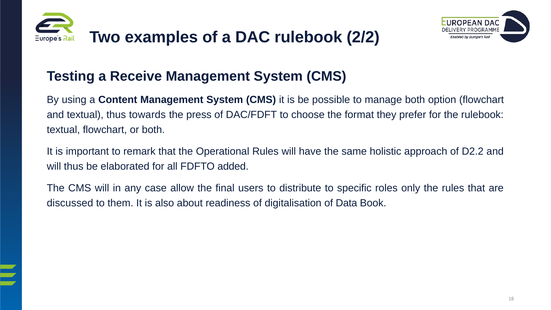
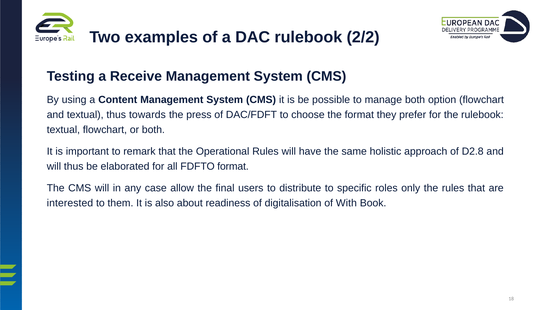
D2.2: D2.2 -> D2.8
FDFTO added: added -> format
discussed: discussed -> interested
Data: Data -> With
